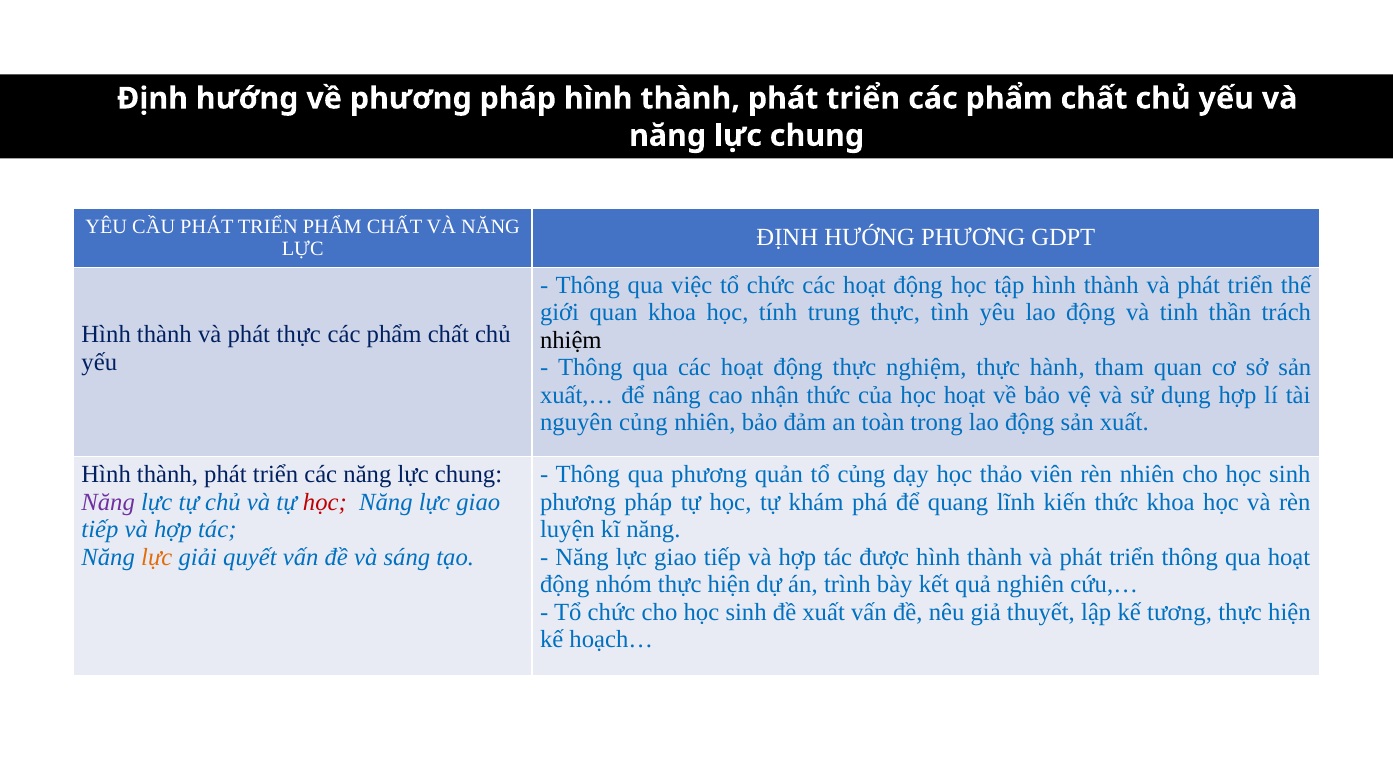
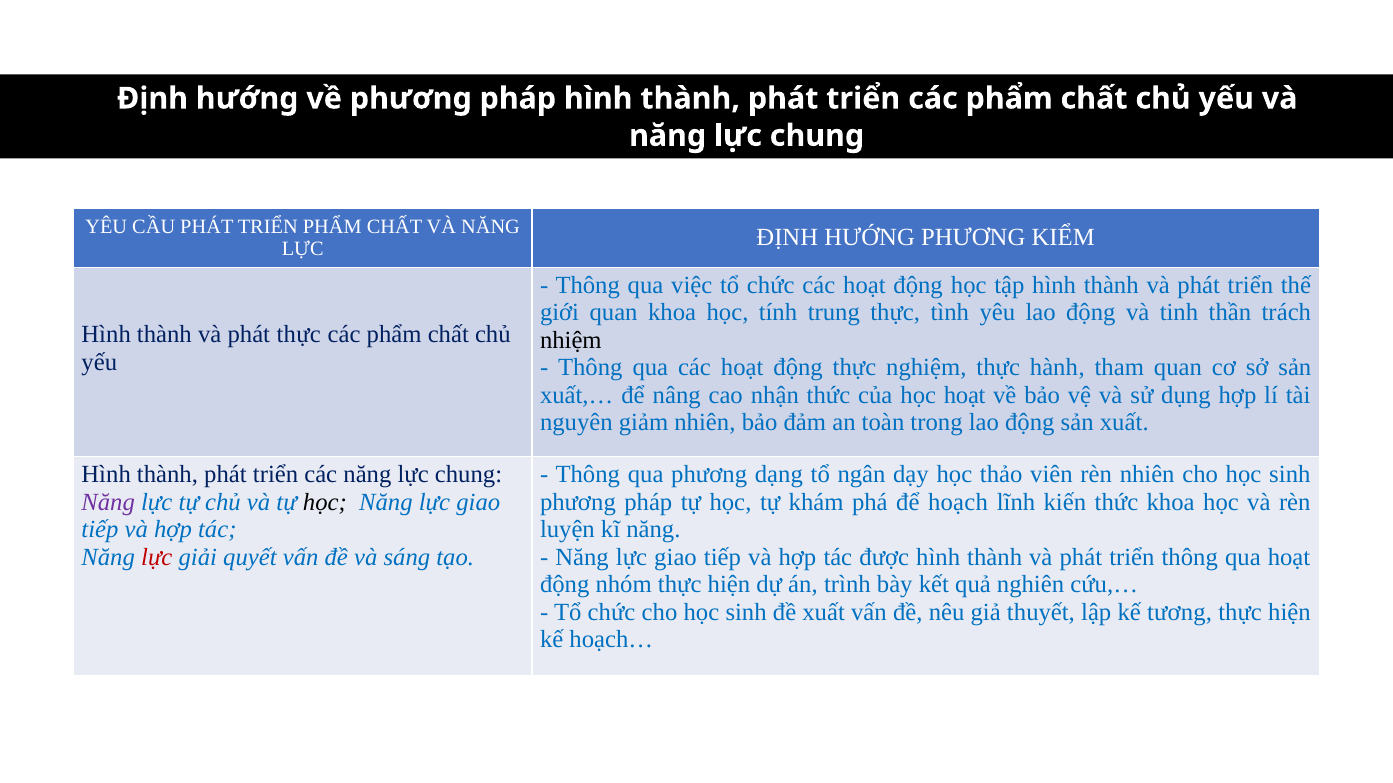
GDPT: GDPT -> KIỂM
nguyên củng: củng -> giảm
quản: quản -> dạng
tổ củng: củng -> ngân
học at (325, 503) colour: red -> black
quang: quang -> hoạch
lực at (157, 558) colour: orange -> red
